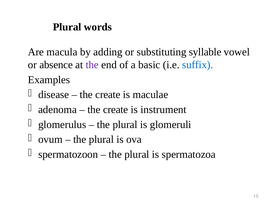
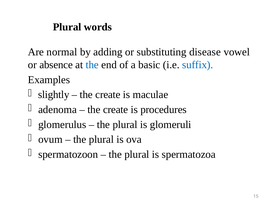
macula: macula -> normal
syllable: syllable -> disease
the at (92, 65) colour: purple -> blue
disease: disease -> slightly
instrument: instrument -> procedures
